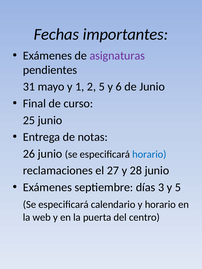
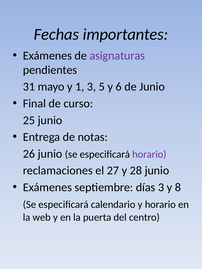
1 2: 2 -> 3
horario at (149, 154) colour: blue -> purple
y 5: 5 -> 8
